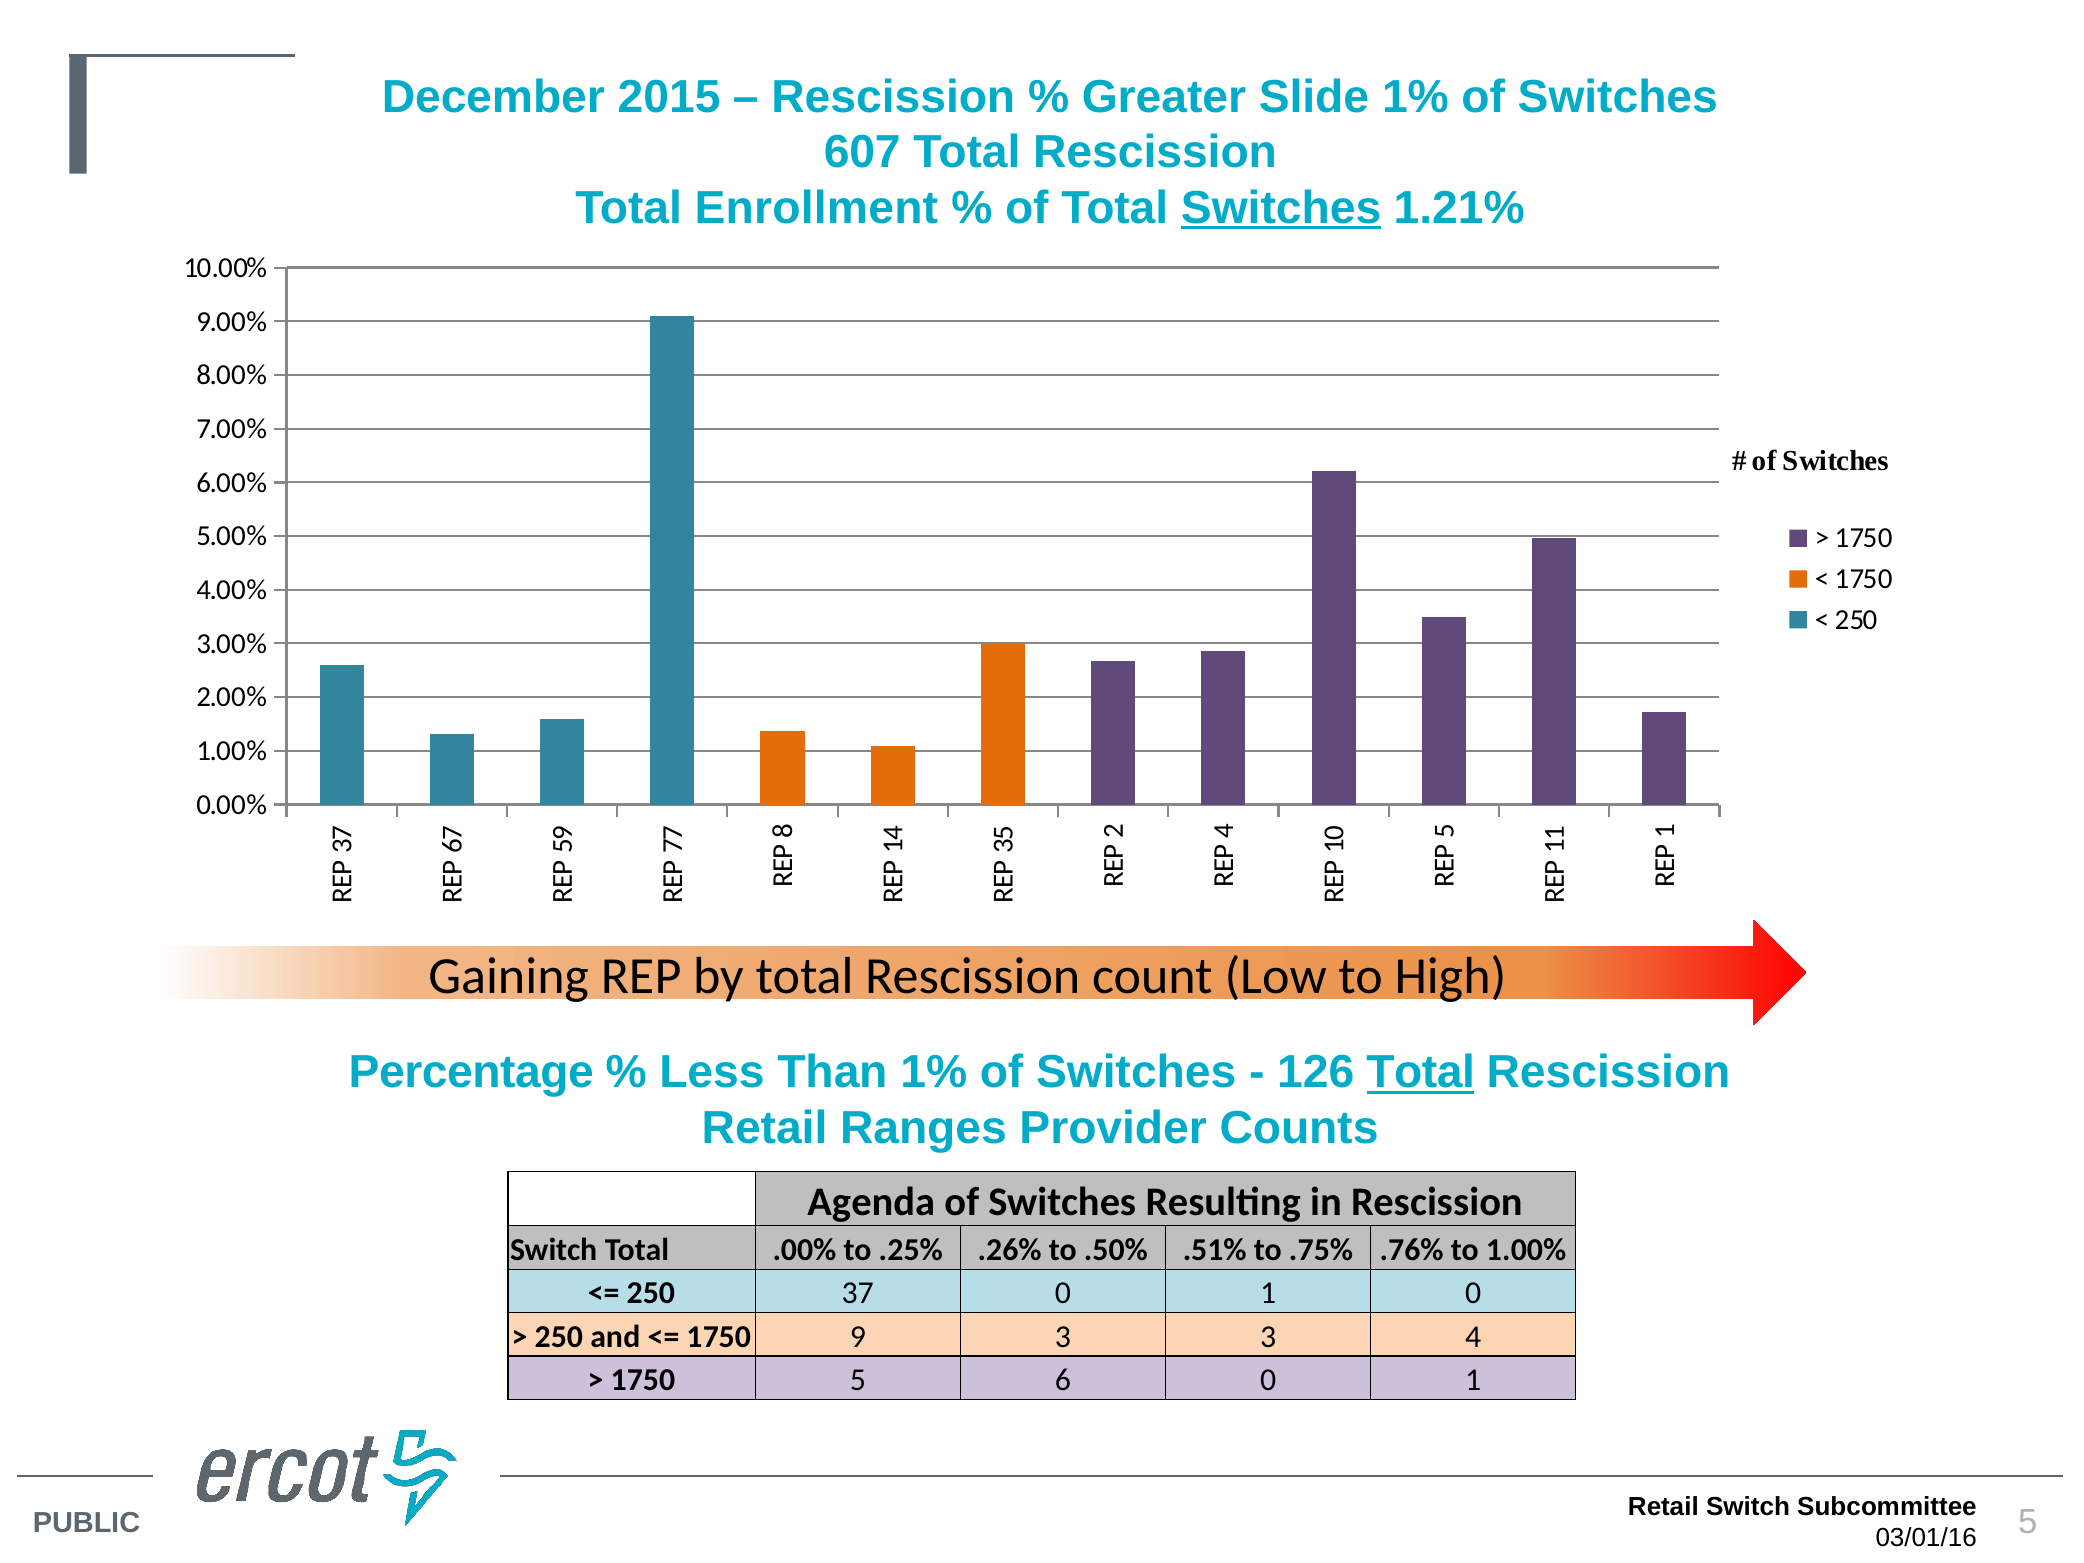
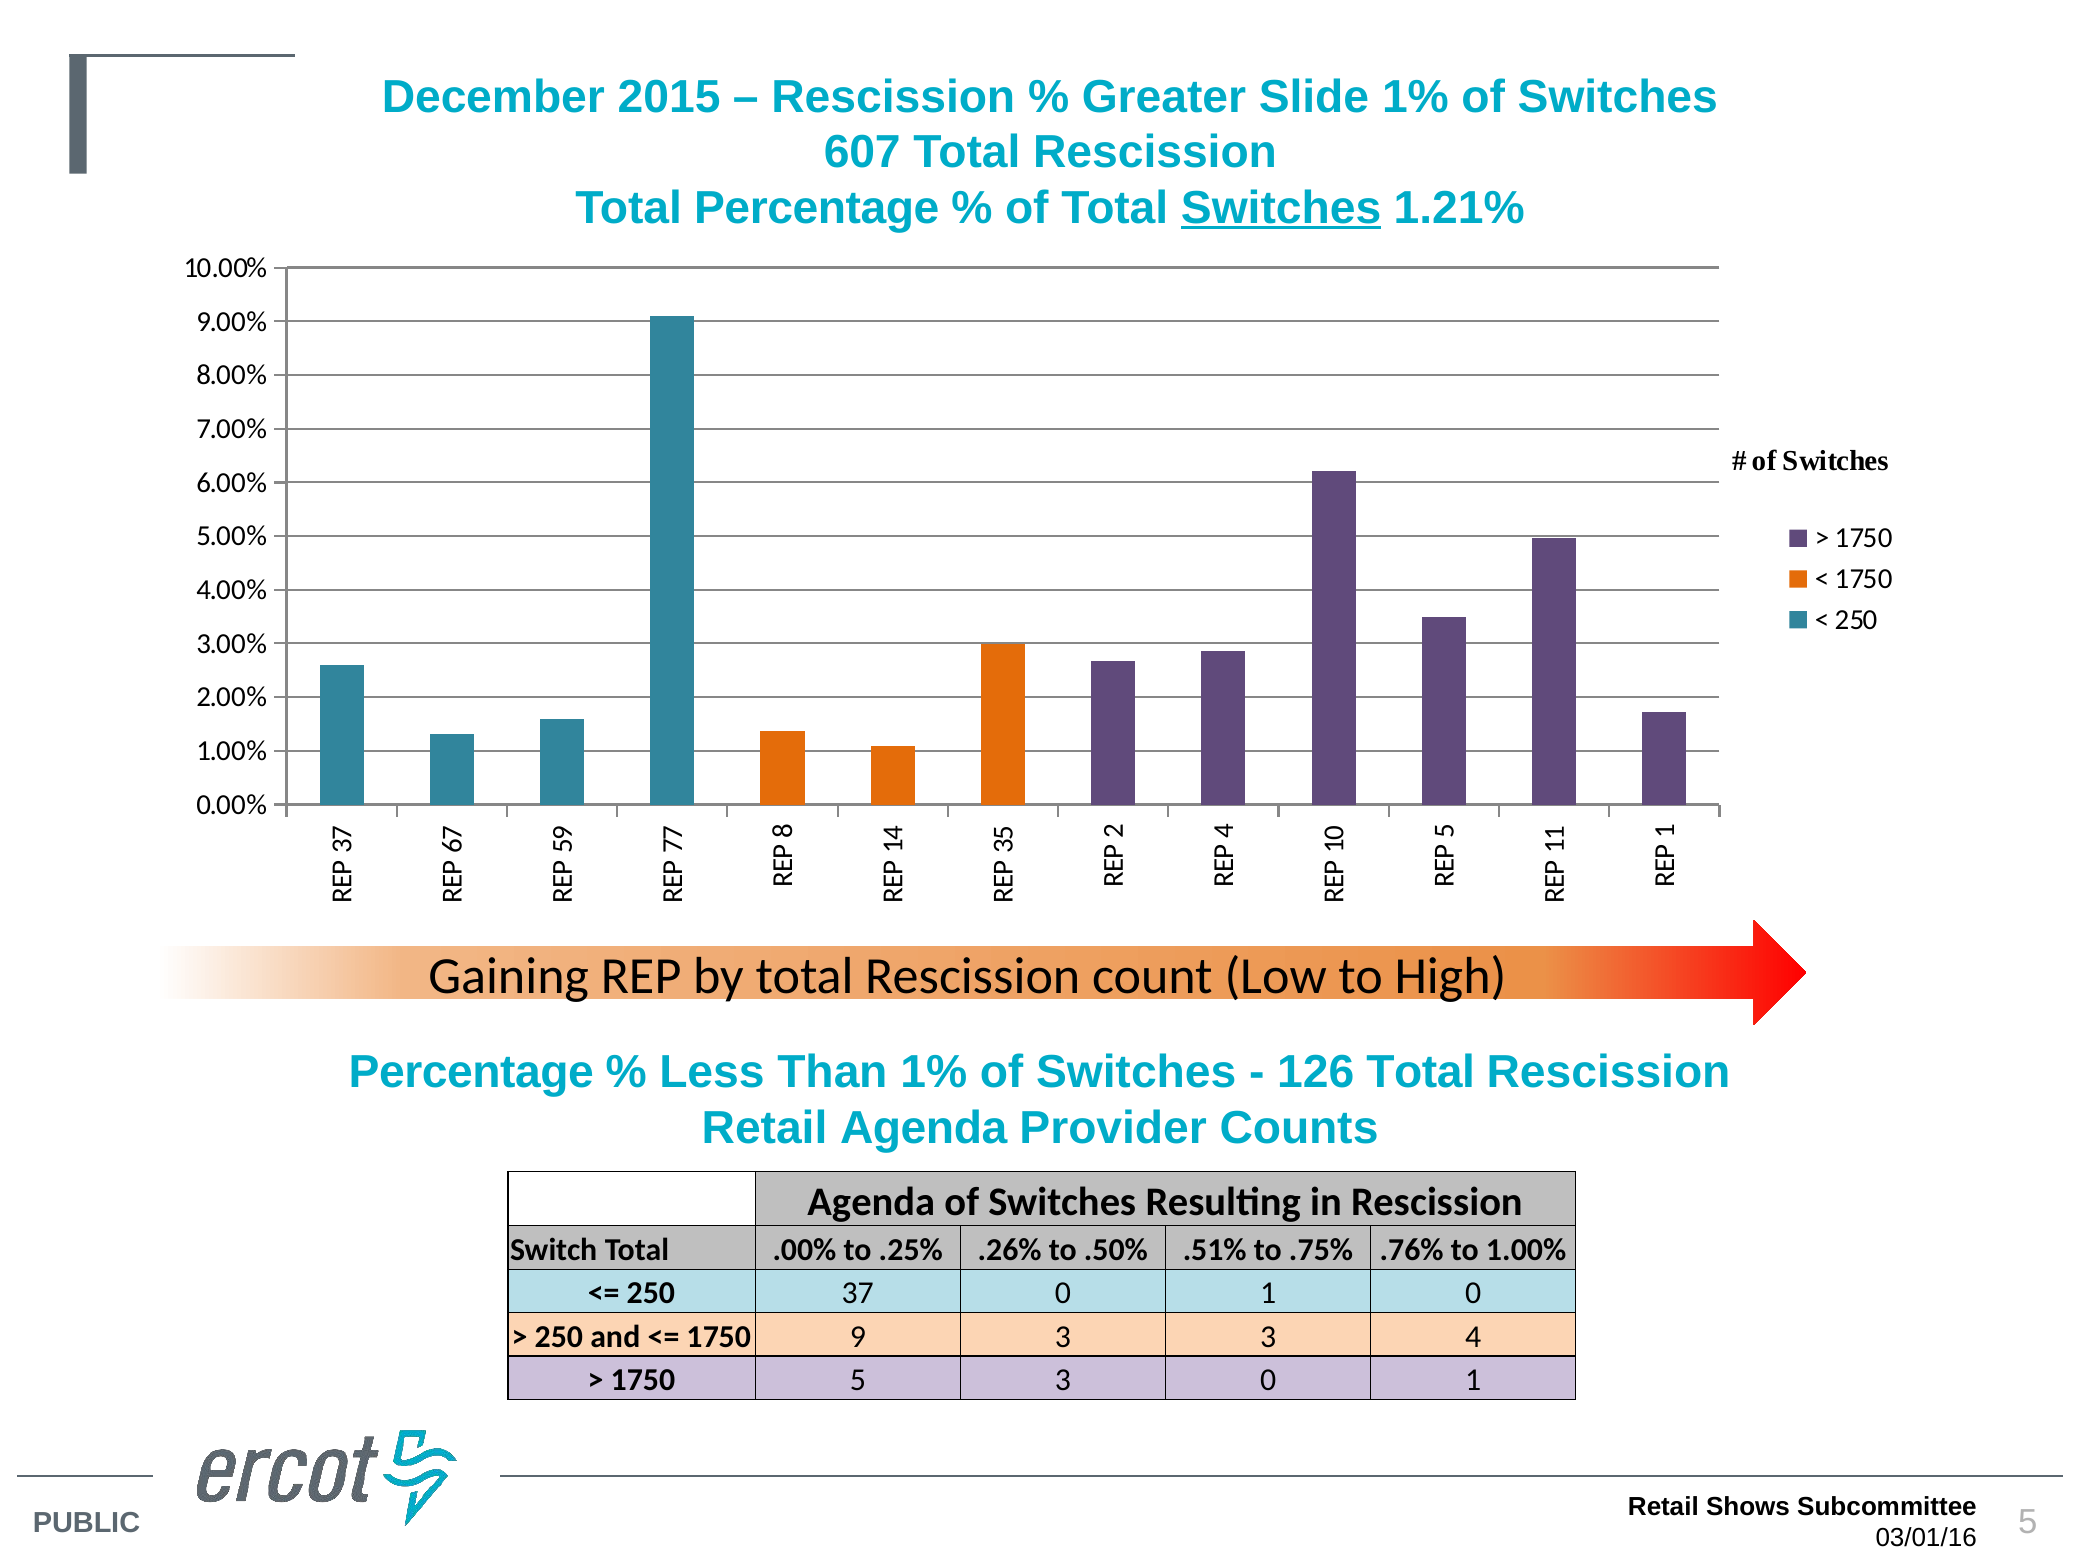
Total Enrollment: Enrollment -> Percentage
Total at (1421, 1073) underline: present -> none
Retail Ranges: Ranges -> Agenda
5 6: 6 -> 3
Retail Switch: Switch -> Shows
